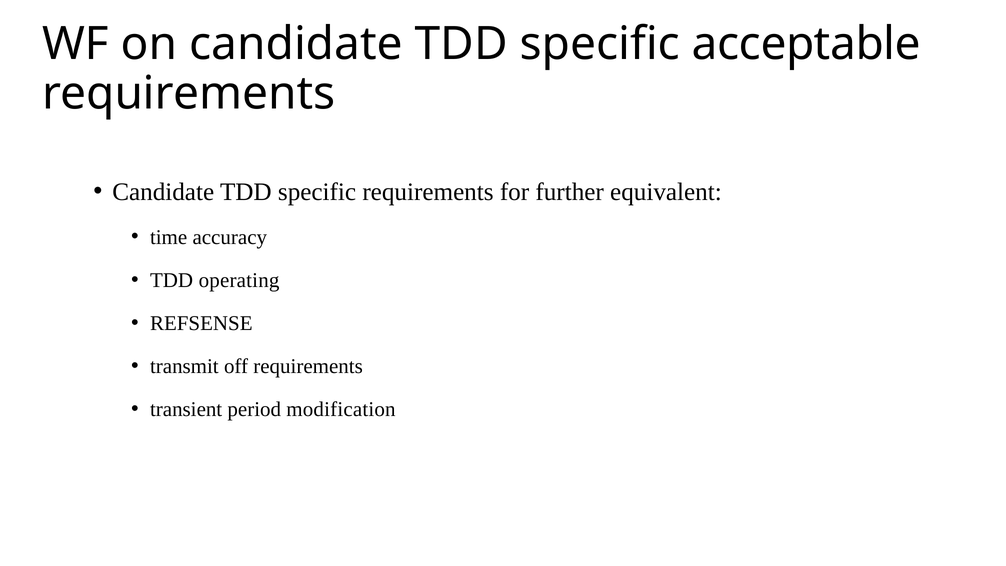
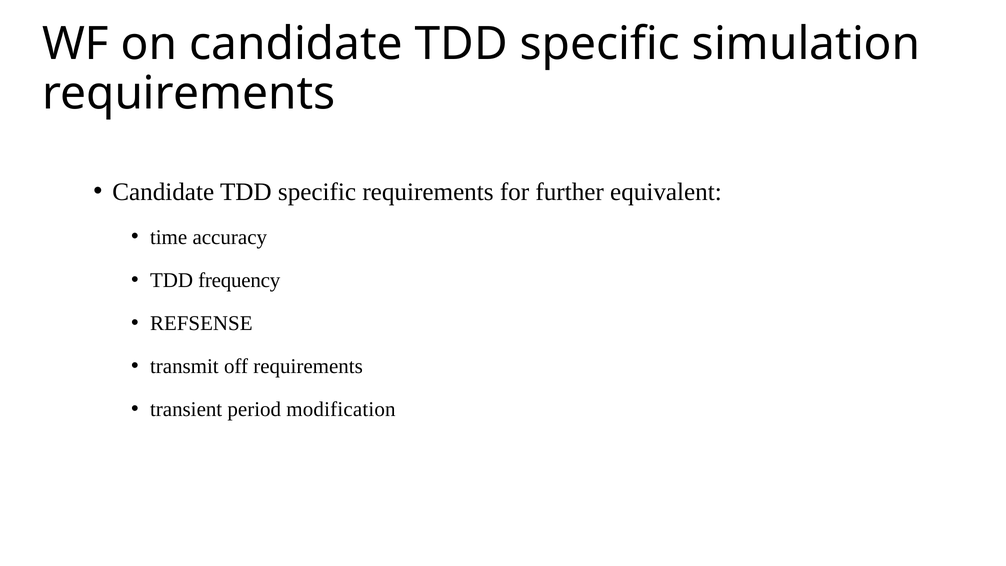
acceptable: acceptable -> simulation
operating: operating -> frequency
